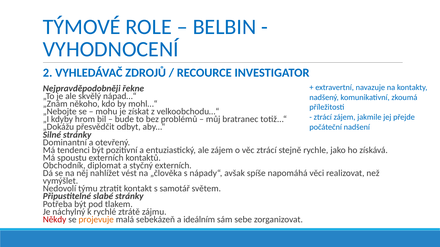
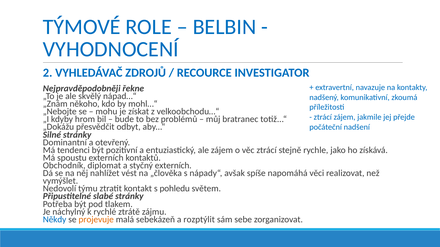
samotář: samotář -> pohledu
Někdy colour: red -> blue
ideálním: ideálním -> rozptýlit
